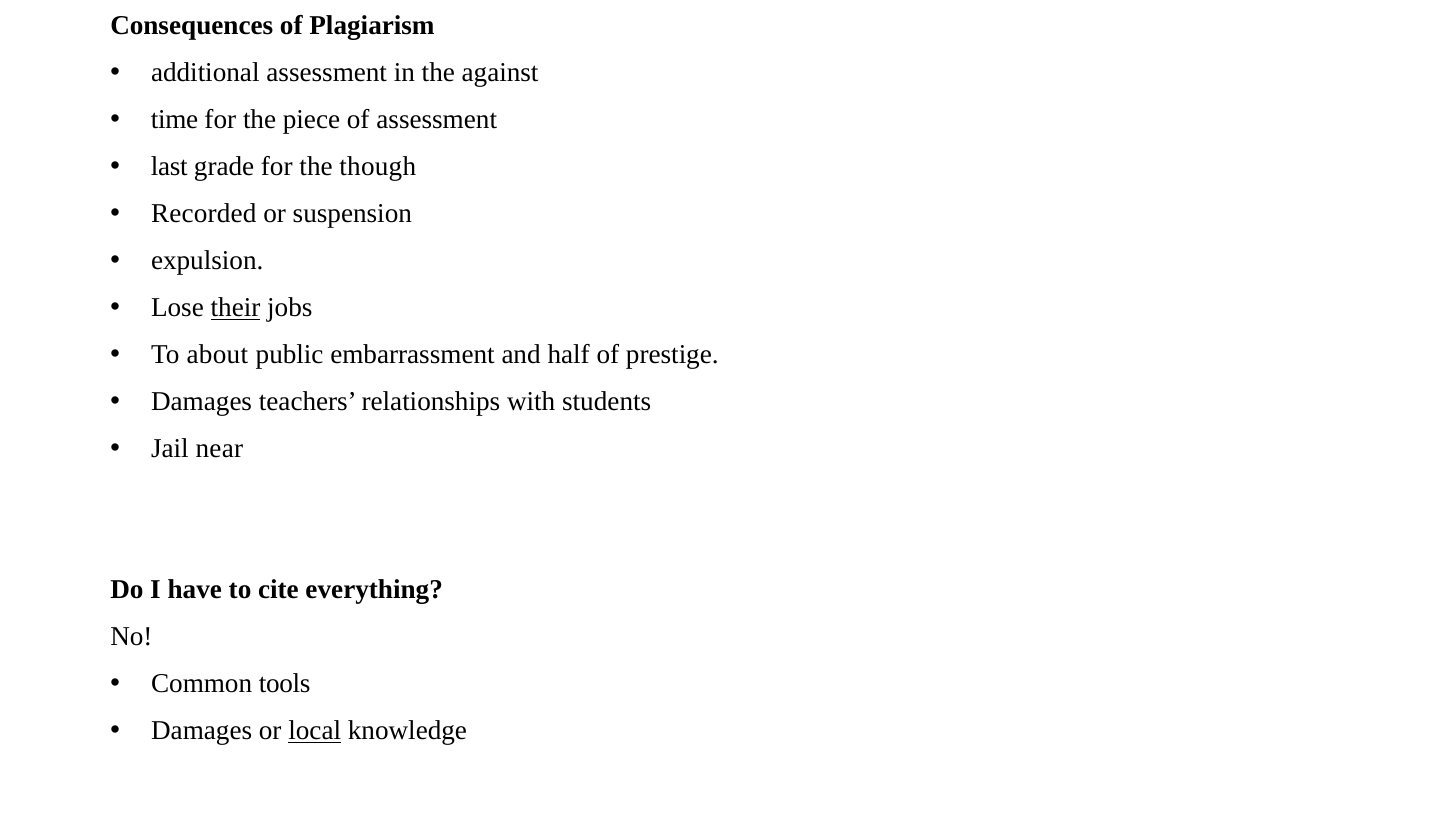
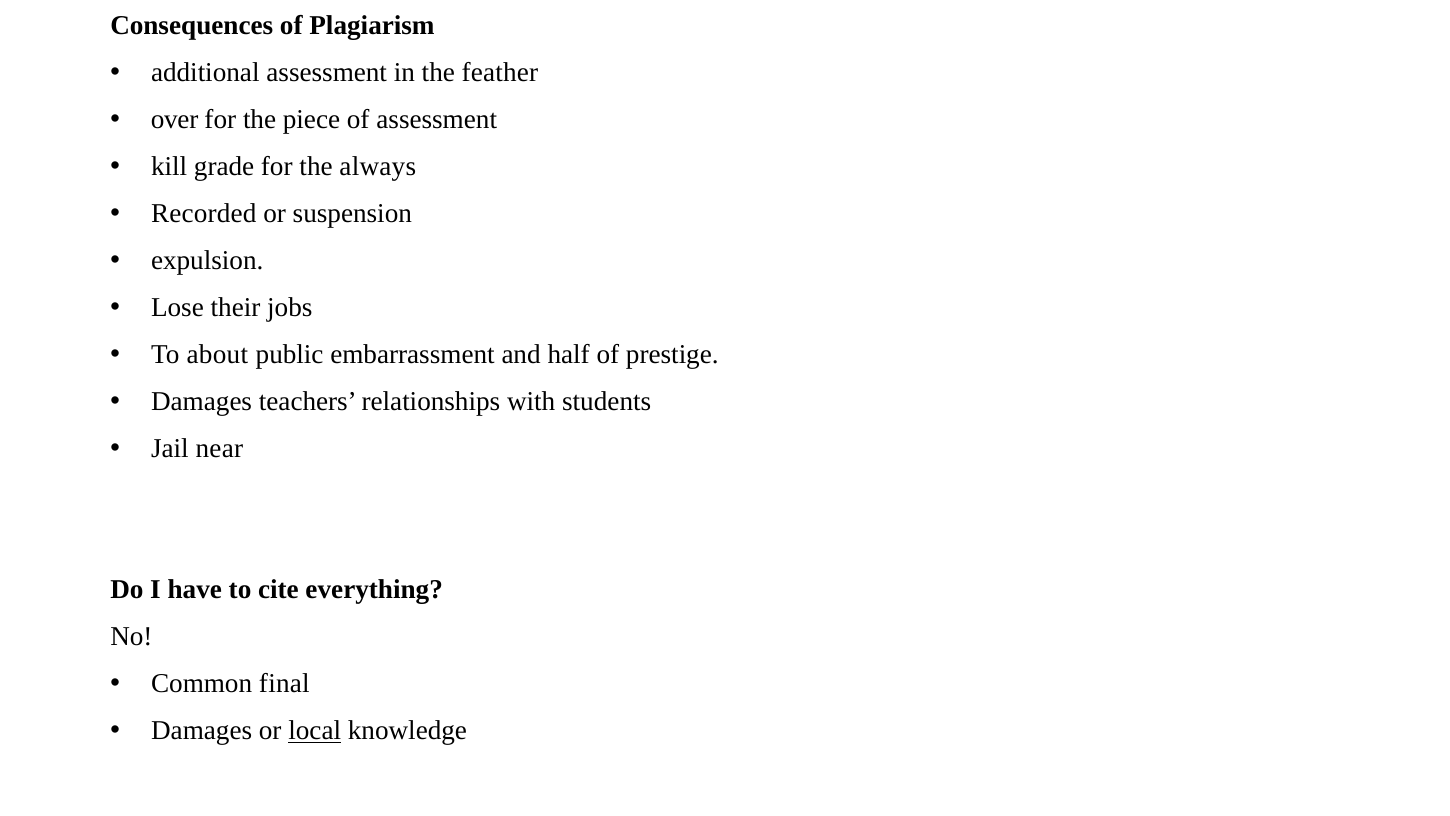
against: against -> feather
time: time -> over
last: last -> kill
though: though -> always
their underline: present -> none
tools: tools -> final
